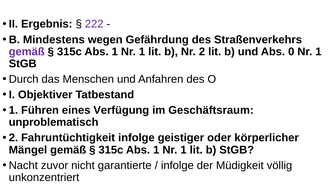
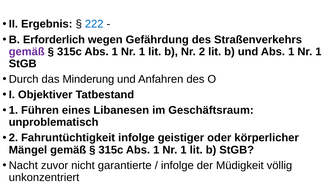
222 colour: purple -> blue
Mindestens: Mindestens -> Erforderlich
und Abs 0: 0 -> 1
Menschen: Menschen -> Minderung
Verfügung: Verfügung -> Libanesen
